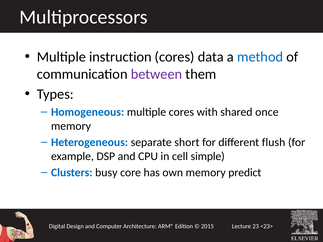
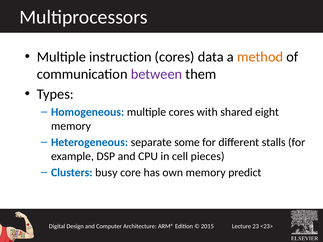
method colour: blue -> orange
once: once -> eight
short: short -> some
flush: flush -> stalls
simple: simple -> pieces
